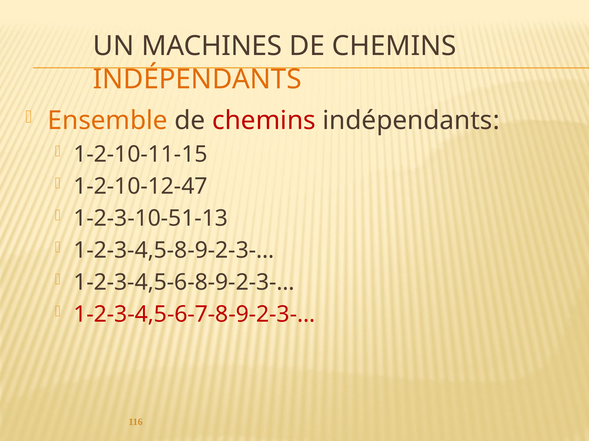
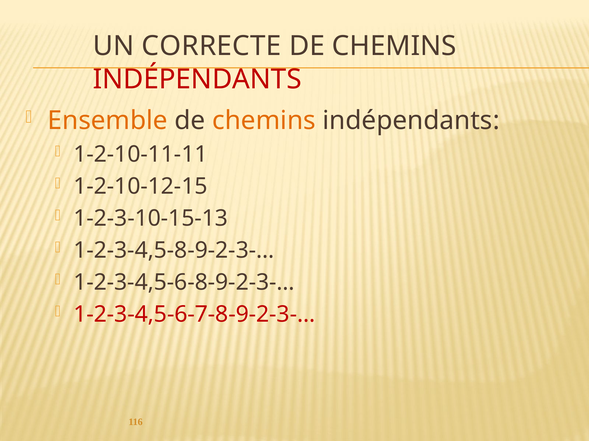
MACHINES: MACHINES -> CORRECTE
INDÉPENDANTS at (197, 80) colour: orange -> red
chemins at (264, 121) colour: red -> orange
1-2-10-11-15: 1-2-10-11-15 -> 1-2-10-11-11
1-2-10-12-47: 1-2-10-12-47 -> 1-2-10-12-15
1-2-3-10-51-13: 1-2-3-10-51-13 -> 1-2-3-10-15-13
